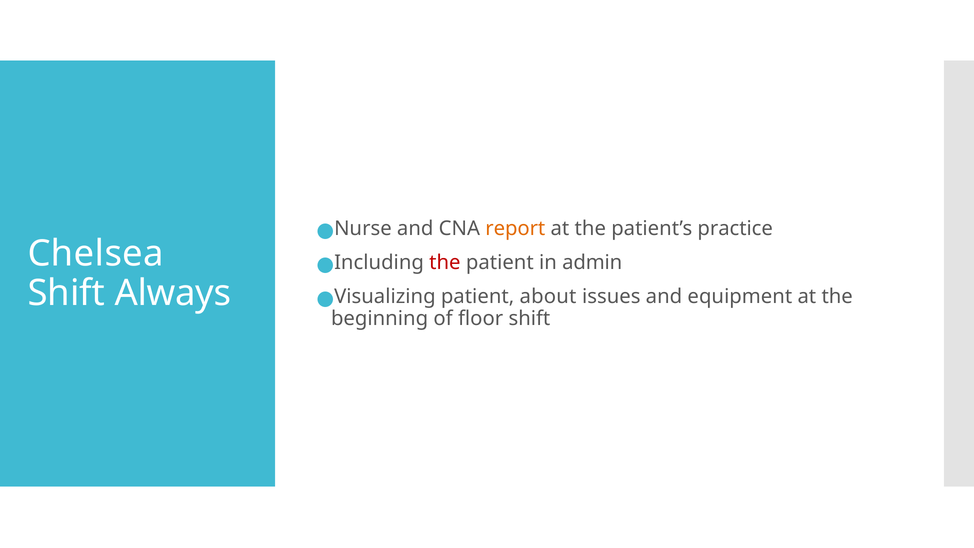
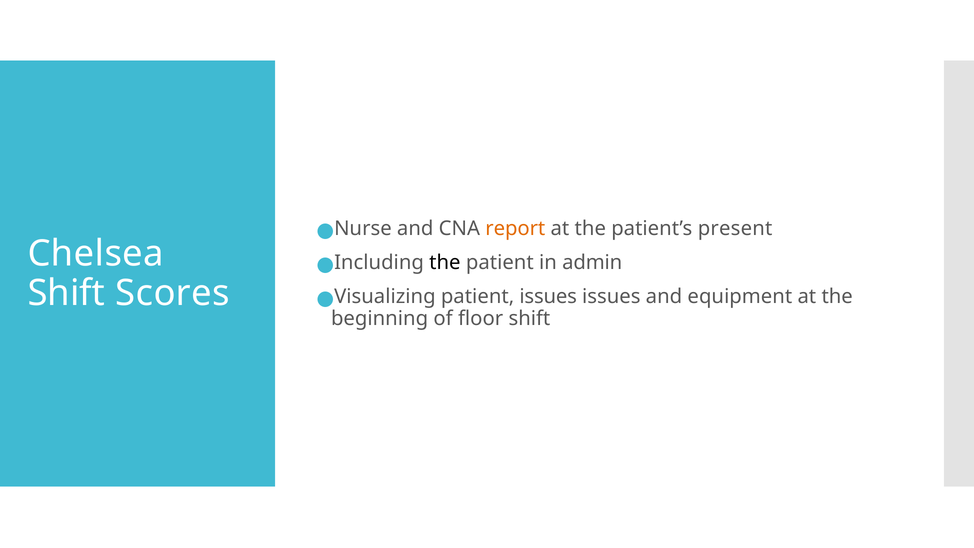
practice: practice -> present
the at (445, 262) colour: red -> black
Always: Always -> Scores
patient about: about -> issues
